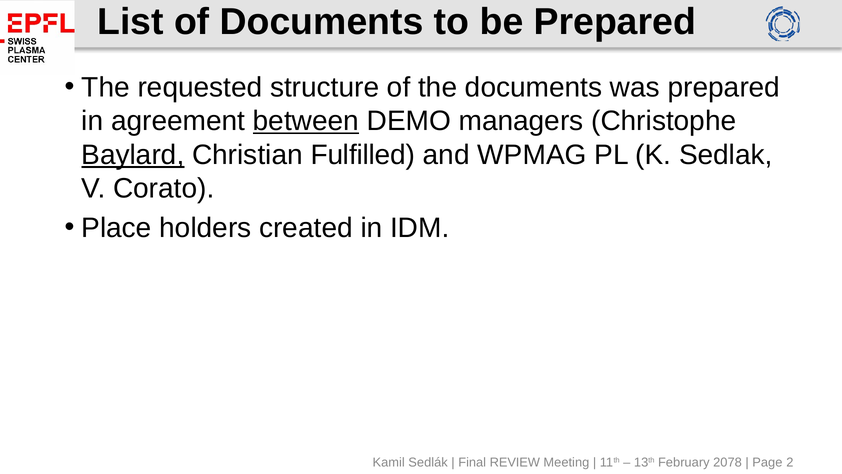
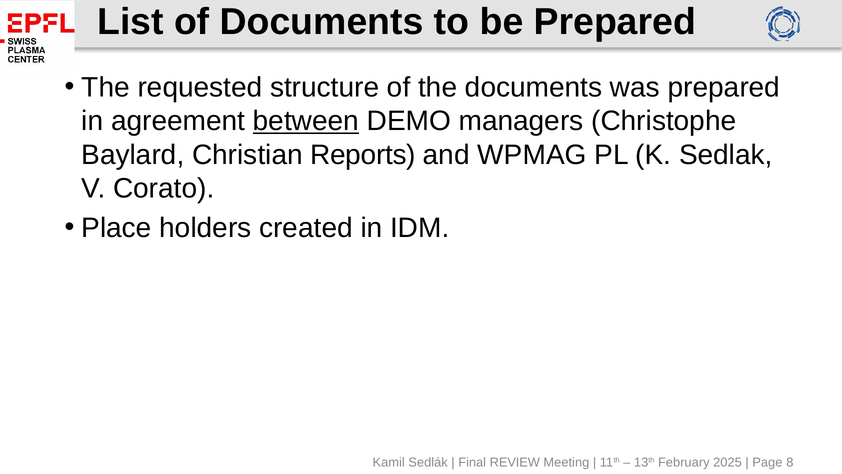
Baylard underline: present -> none
Fulfilled: Fulfilled -> Reports
2078: 2078 -> 2025
2: 2 -> 8
